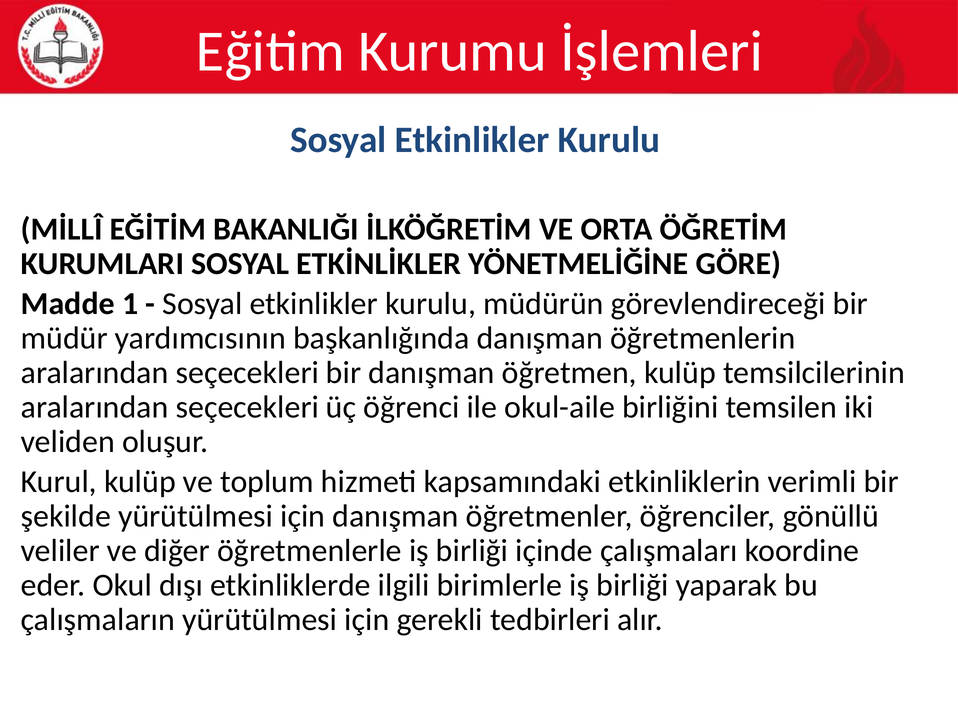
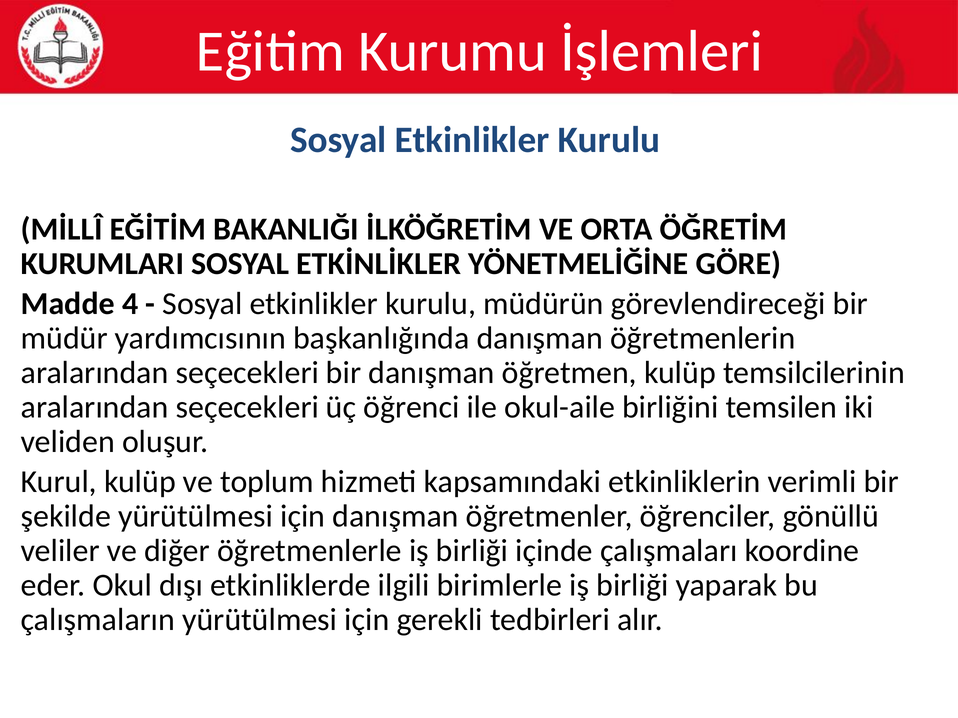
1: 1 -> 4
